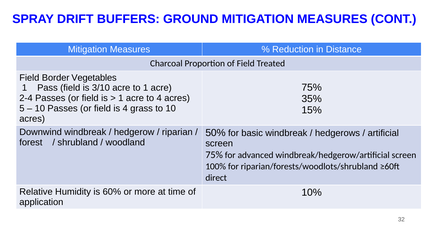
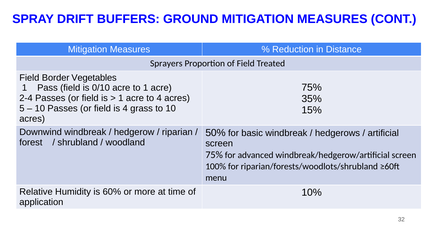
Charcoal: Charcoal -> Sprayers
3/10: 3/10 -> 0/10
direct: direct -> menu
